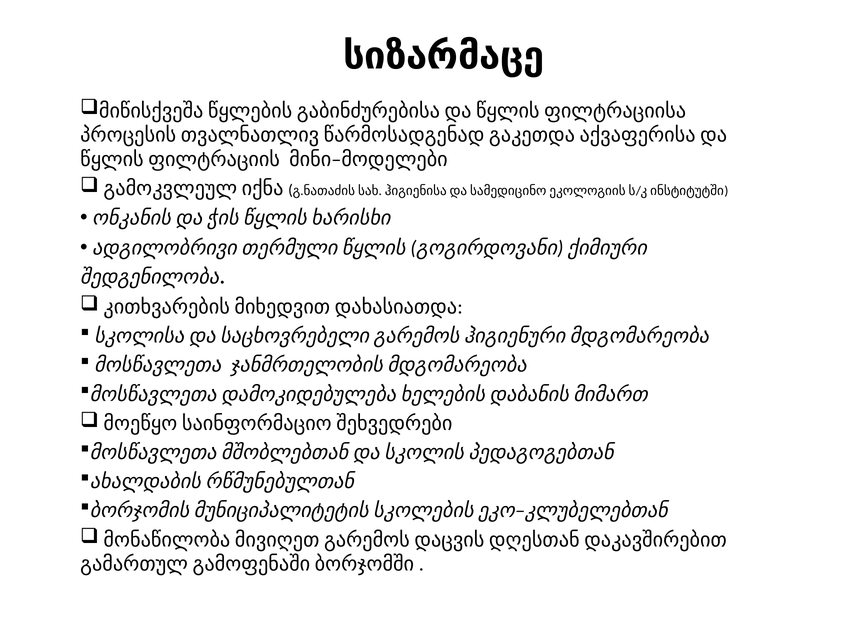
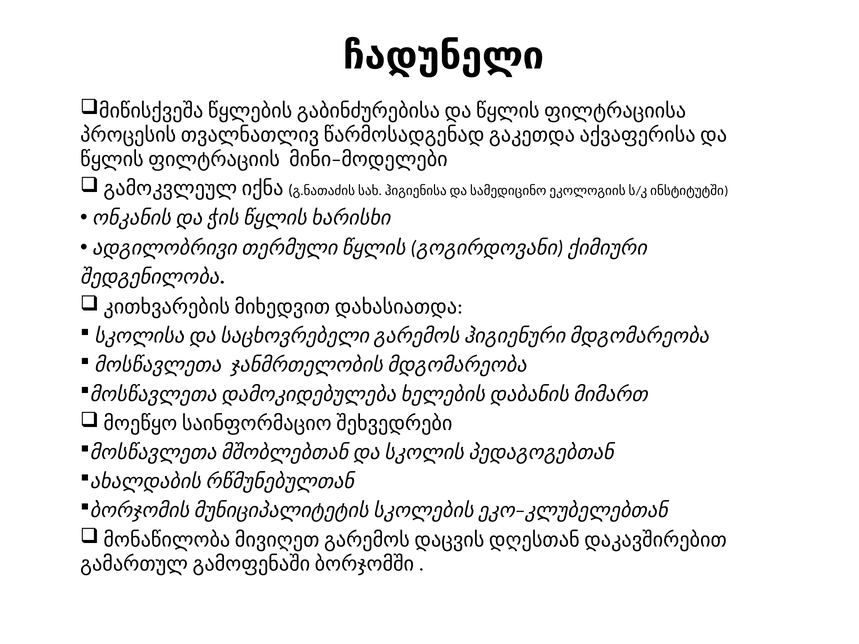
სიზარმაცე: სიზარმაცე -> ჩადუნელი
